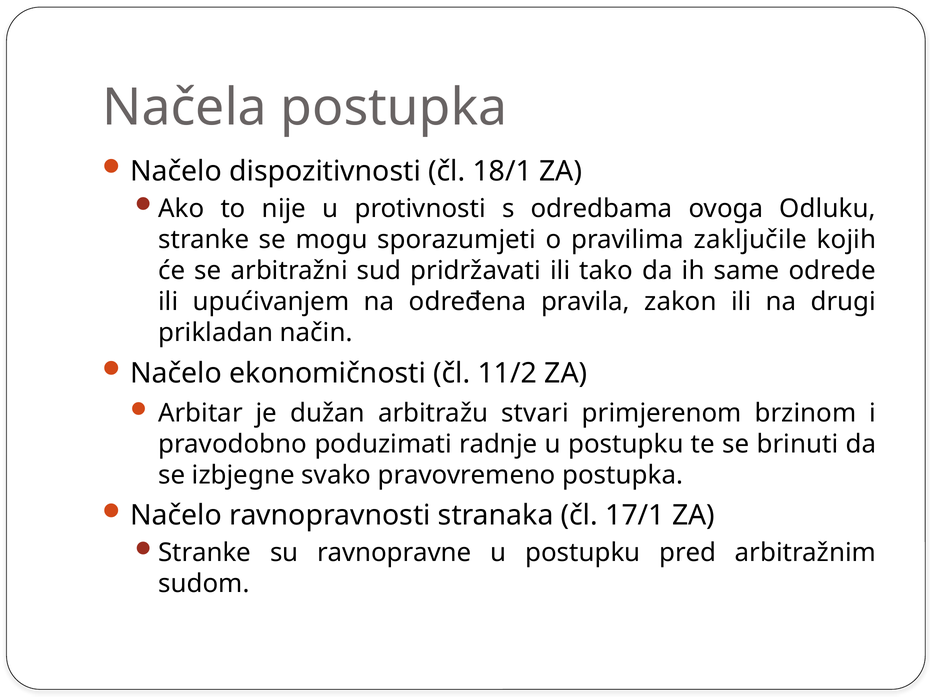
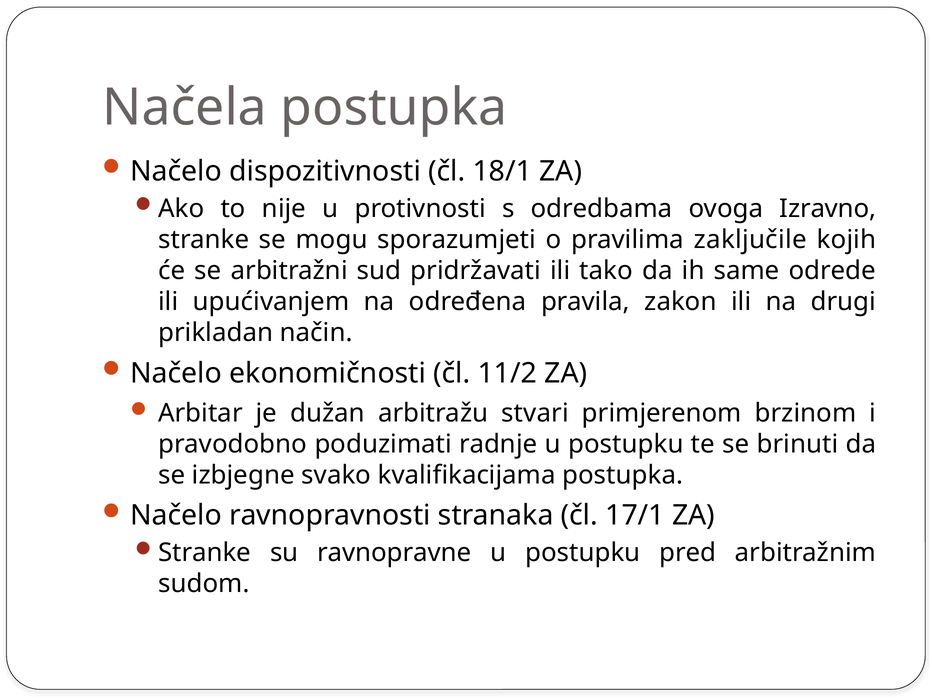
Odluku: Odluku -> Izravno
pravovremeno: pravovremeno -> kvalifikacijama
